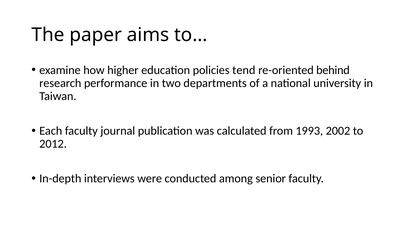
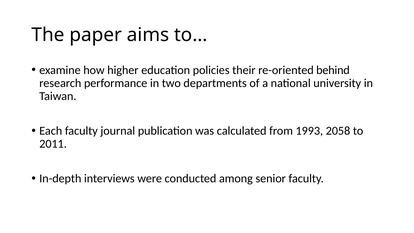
tend: tend -> their
2002: 2002 -> 2058
2012: 2012 -> 2011
